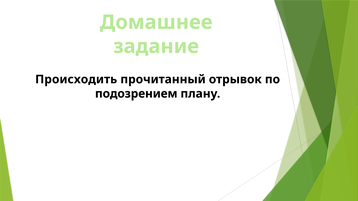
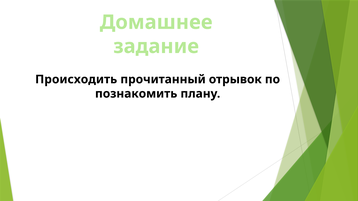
подозрением: подозрением -> познакомить
